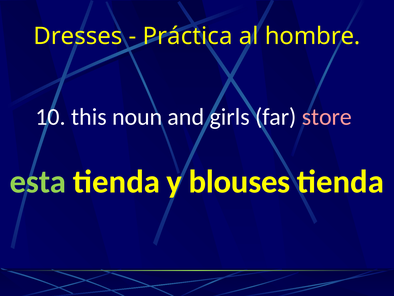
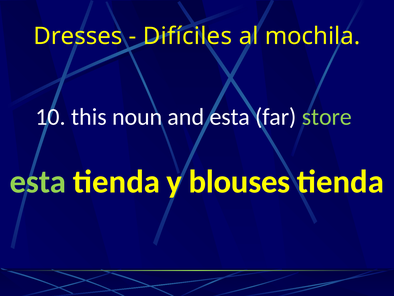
Práctica: Práctica -> Difíciles
hombre: hombre -> mochila
and girls: girls -> esta
store colour: pink -> light green
